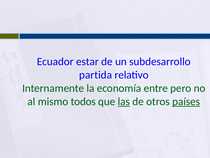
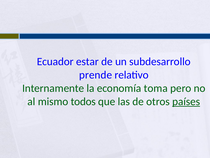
partida: partida -> prende
entre: entre -> toma
las underline: present -> none
